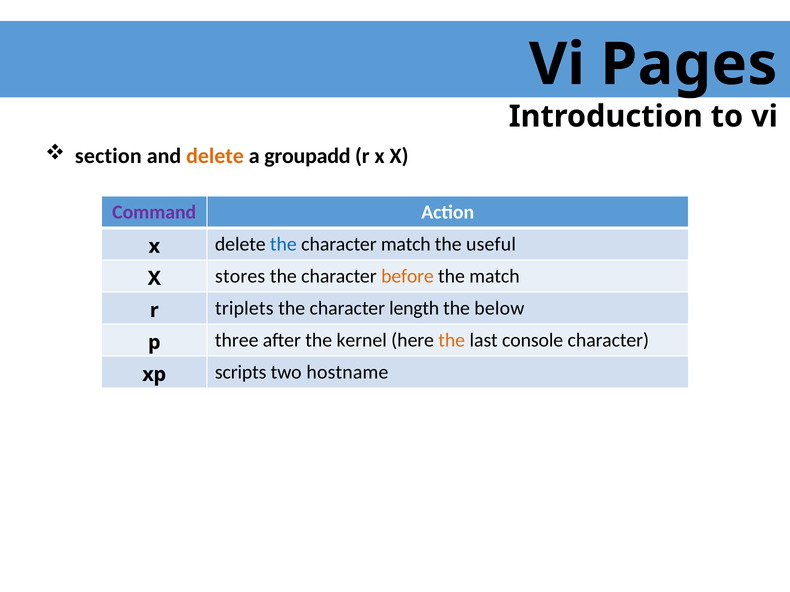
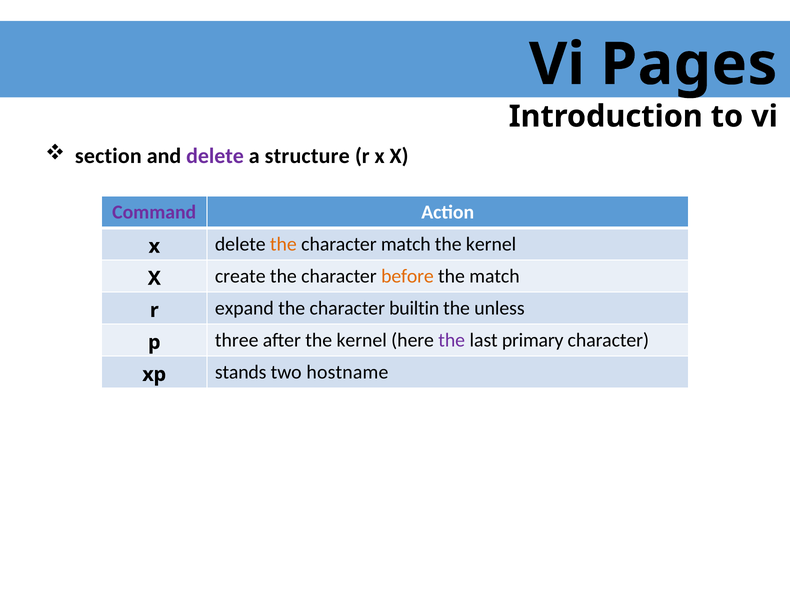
delete at (215, 156) colour: orange -> purple
groupadd: groupadd -> structure
the at (283, 244) colour: blue -> orange
useful at (491, 244): useful -> kernel
stores: stores -> create
triplets: triplets -> expand
length: length -> builtin
below: below -> unless
the at (452, 340) colour: orange -> purple
console: console -> primary
scripts: scripts -> stands
